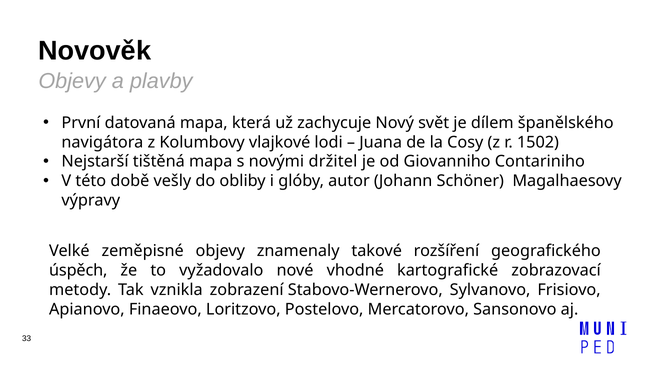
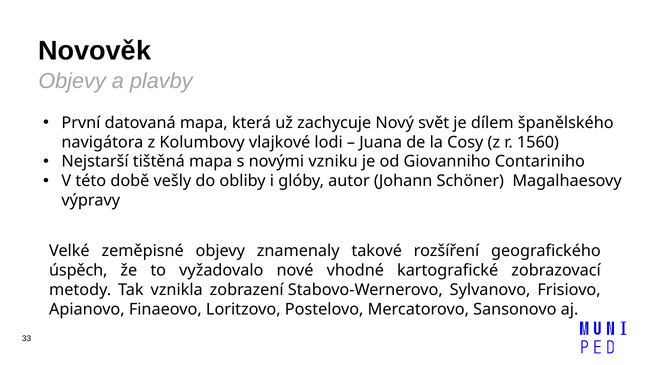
1502: 1502 -> 1560
držitel: držitel -> vzniku
